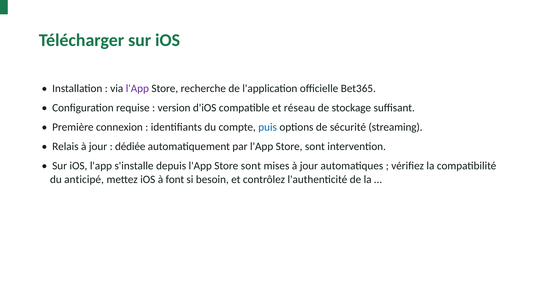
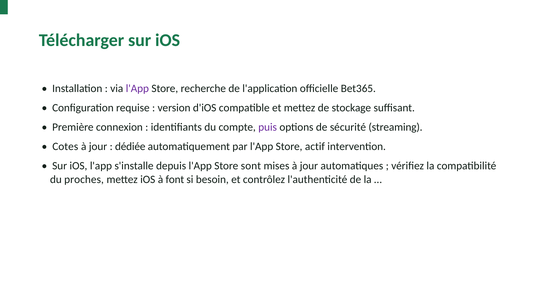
et réseau: réseau -> mettez
puis colour: blue -> purple
Relais: Relais -> Cotes
par l'App Store sont: sont -> actif
anticipé: anticipé -> proches
